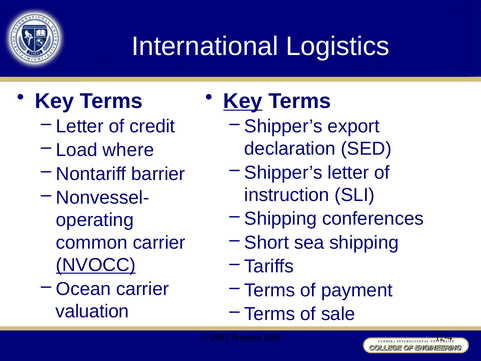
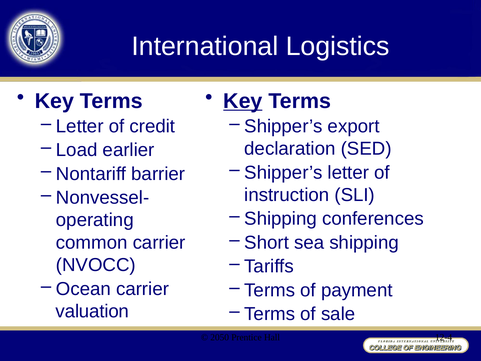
where: where -> earlier
NVOCC underline: present -> none
2091: 2091 -> 2050
